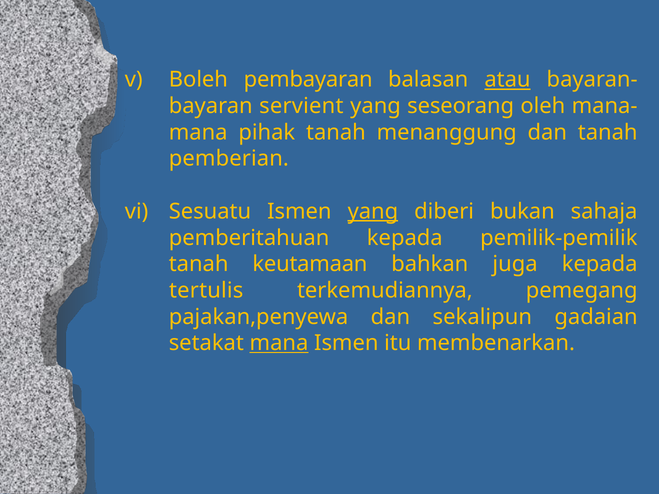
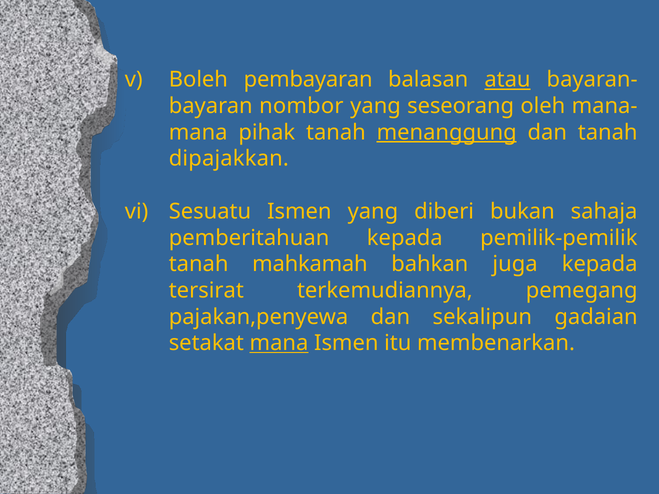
servient: servient -> nombor
menanggung underline: none -> present
pemberian: pemberian -> dipajakkan
yang at (373, 212) underline: present -> none
keutamaan: keutamaan -> mahkamah
tertulis: tertulis -> tersirat
